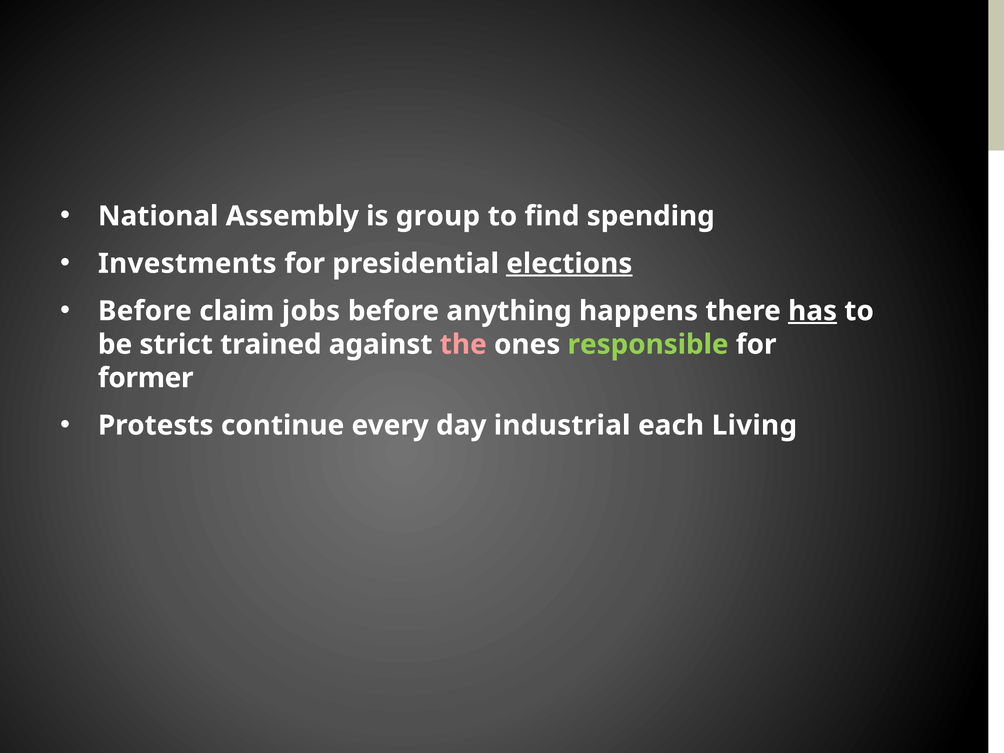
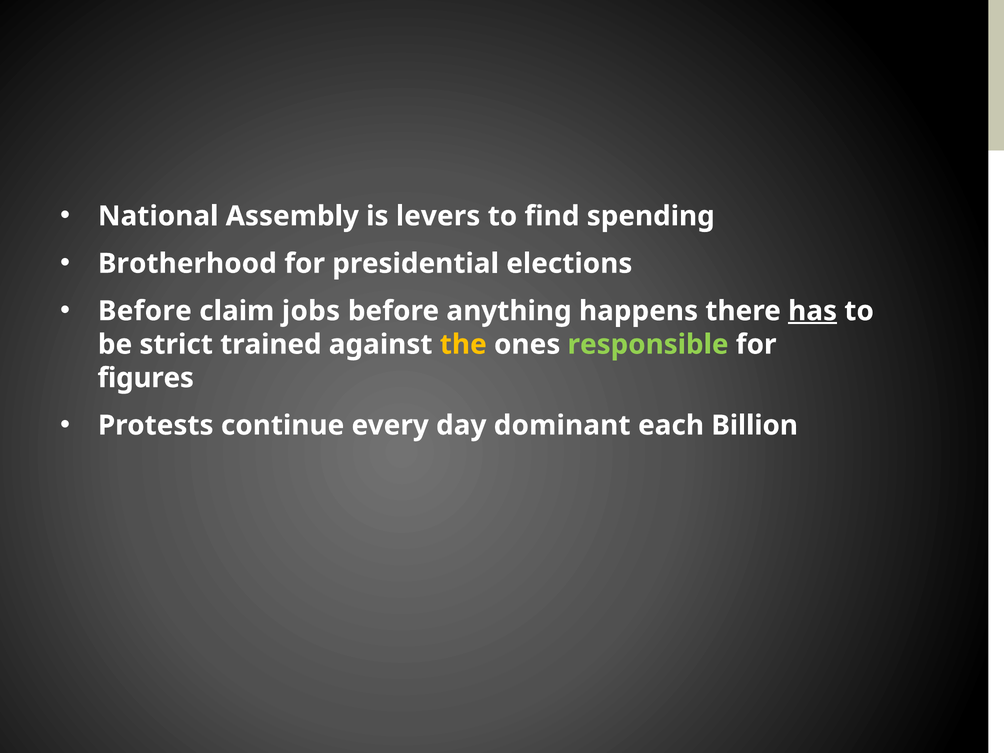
group: group -> levers
Investments: Investments -> Brotherhood
elections underline: present -> none
the colour: pink -> yellow
former: former -> figures
industrial: industrial -> dominant
Living: Living -> Billion
